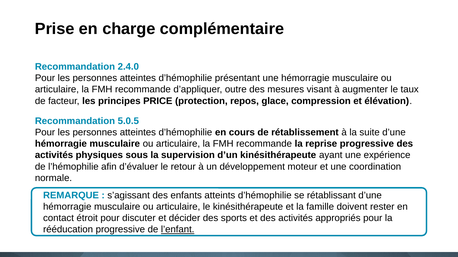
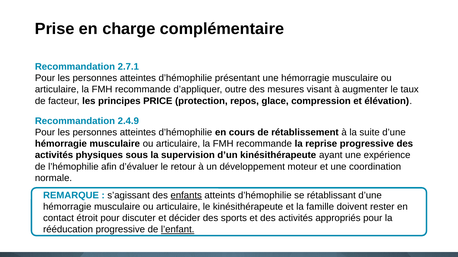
2.4.0: 2.4.0 -> 2.7.1
5.0.5: 5.0.5 -> 2.4.9
enfants underline: none -> present
